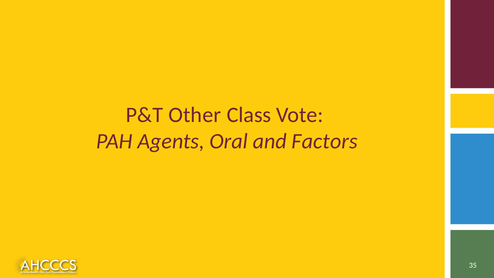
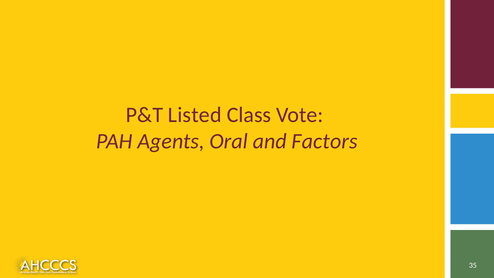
Other: Other -> Listed
